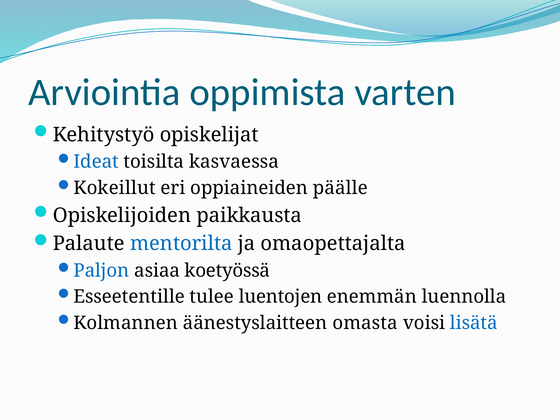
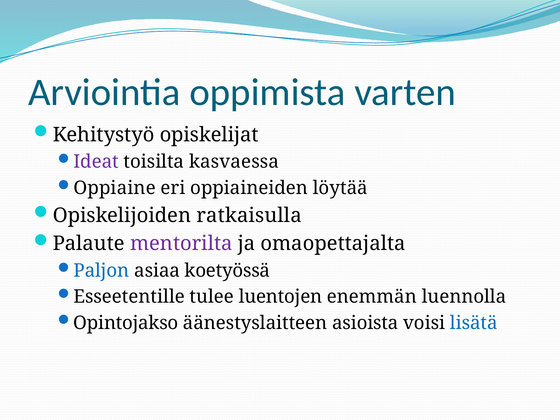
Ideat colour: blue -> purple
Kokeillut: Kokeillut -> Oppiaine
päälle: päälle -> löytää
paikkausta: paikkausta -> ratkaisulla
mentorilta colour: blue -> purple
Kolmannen: Kolmannen -> Opintojakso
omasta: omasta -> asioista
